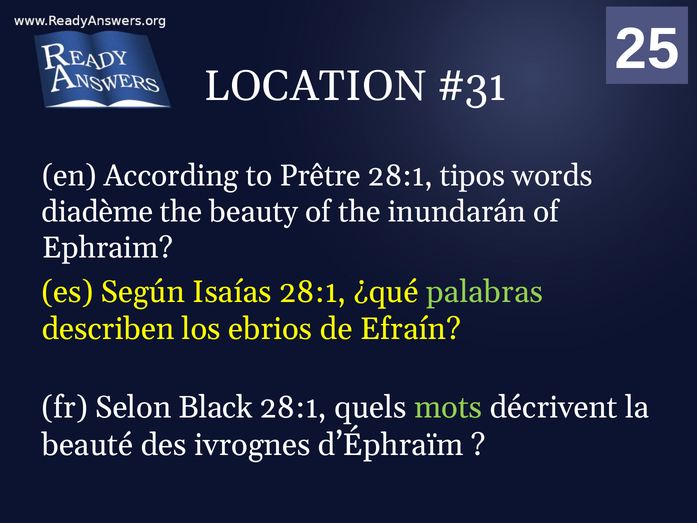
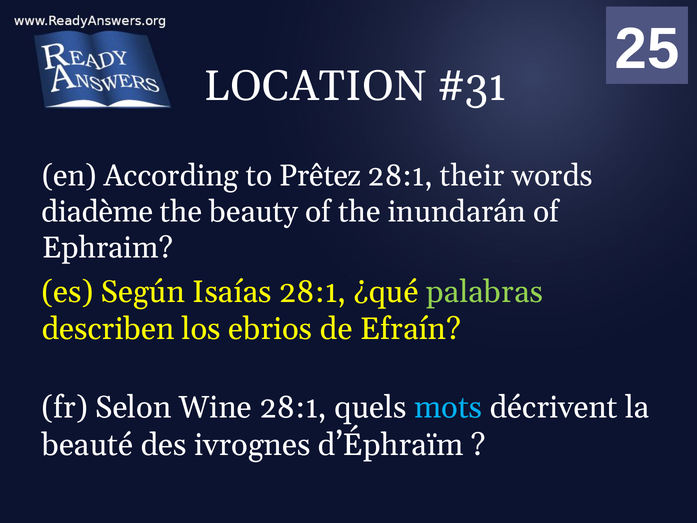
Prêtre: Prêtre -> Prêtez
tipos: tipos -> their
Black: Black -> Wine
mots colour: light green -> light blue
